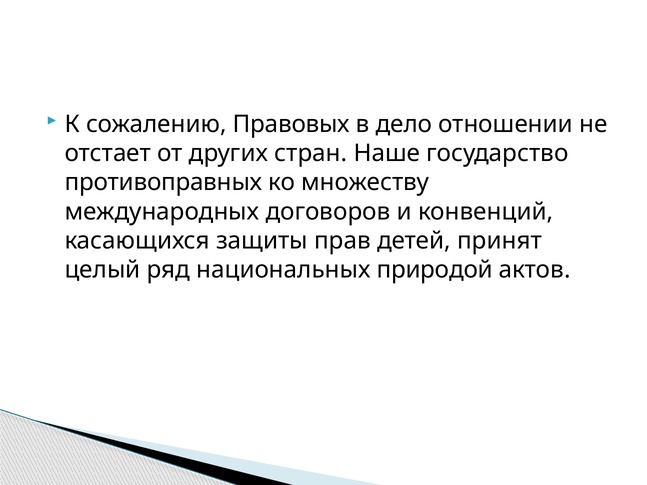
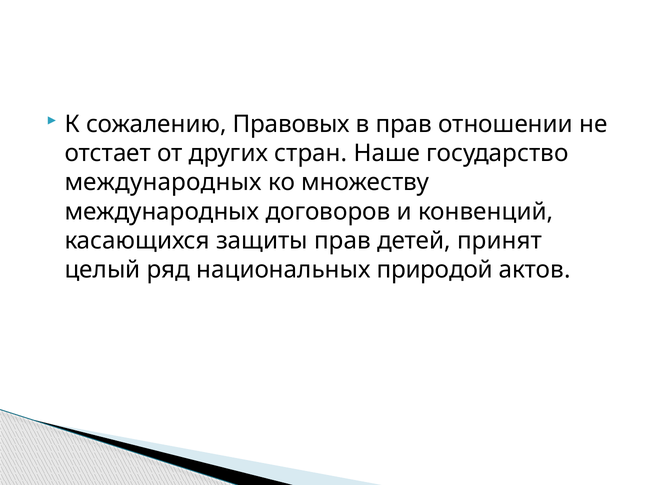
в дело: дело -> прав
противоправных at (163, 183): противоправных -> международных
